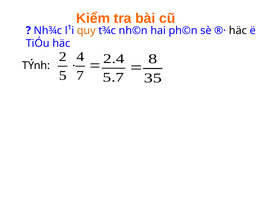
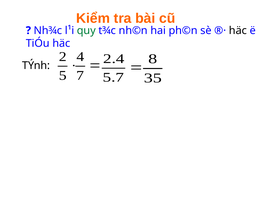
quy colour: orange -> green
